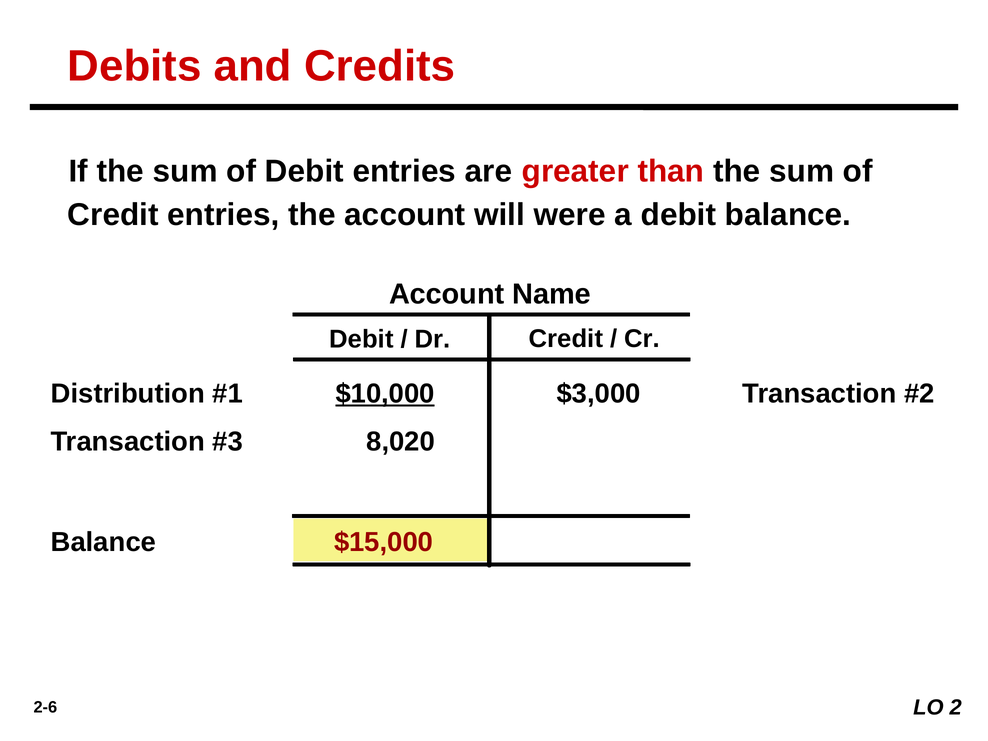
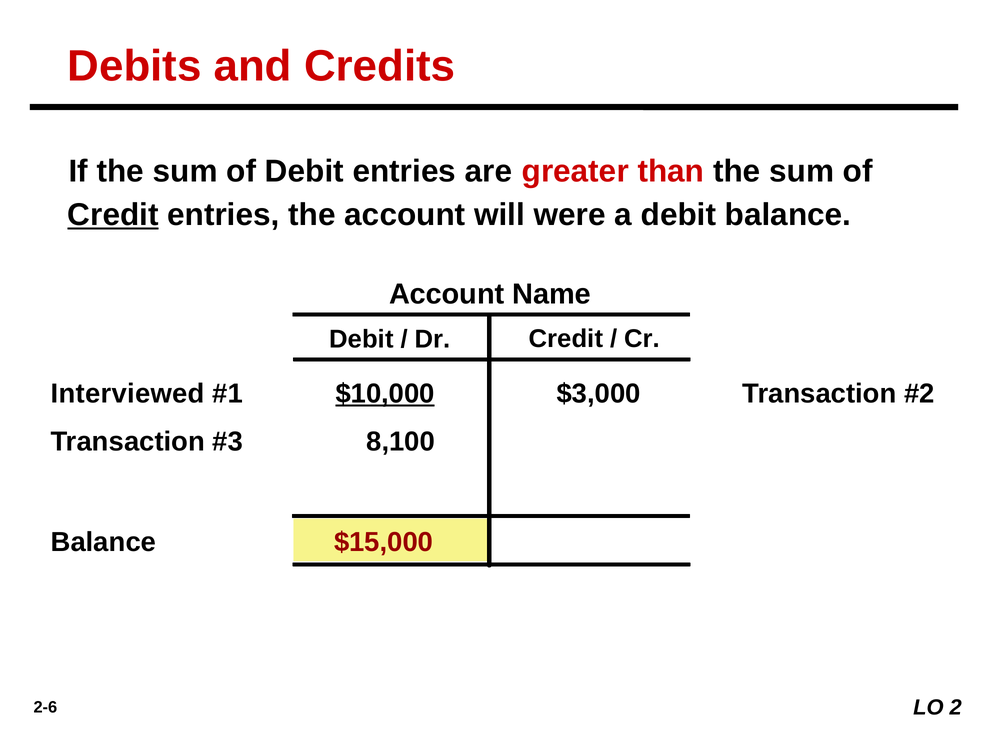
Credit at (113, 215) underline: none -> present
Distribution: Distribution -> Interviewed
8,020: 8,020 -> 8,100
